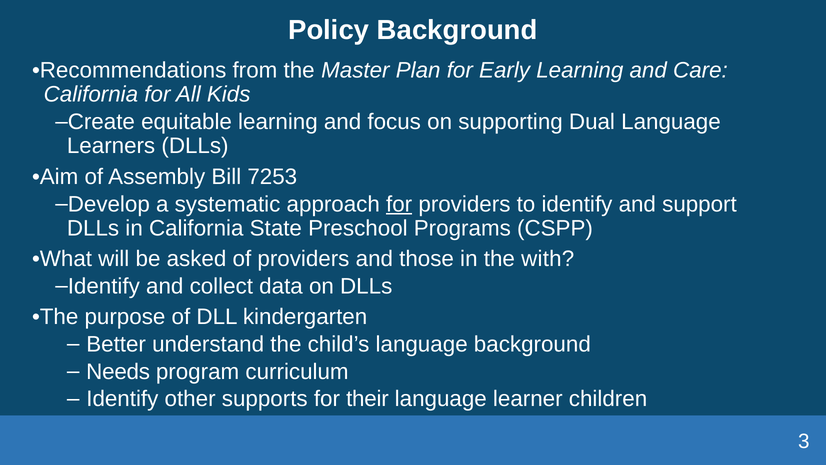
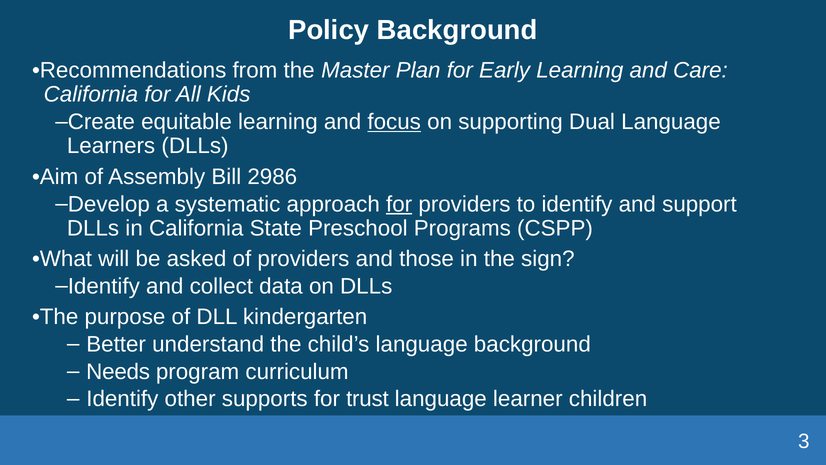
focus underline: none -> present
7253: 7253 -> 2986
with: with -> sign
their: their -> trust
